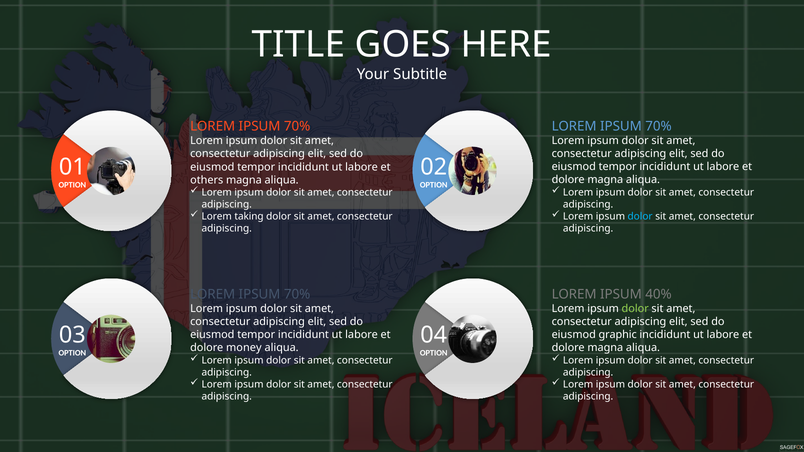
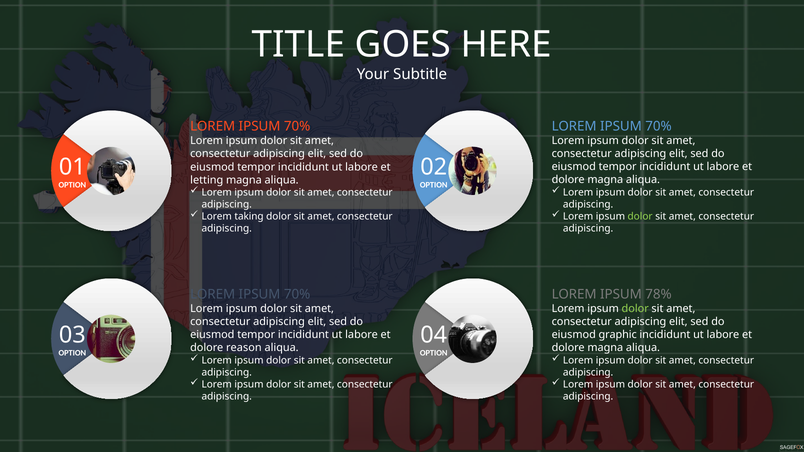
others: others -> letting
dolor at (640, 217) colour: light blue -> light green
40%: 40% -> 78%
money: money -> reason
